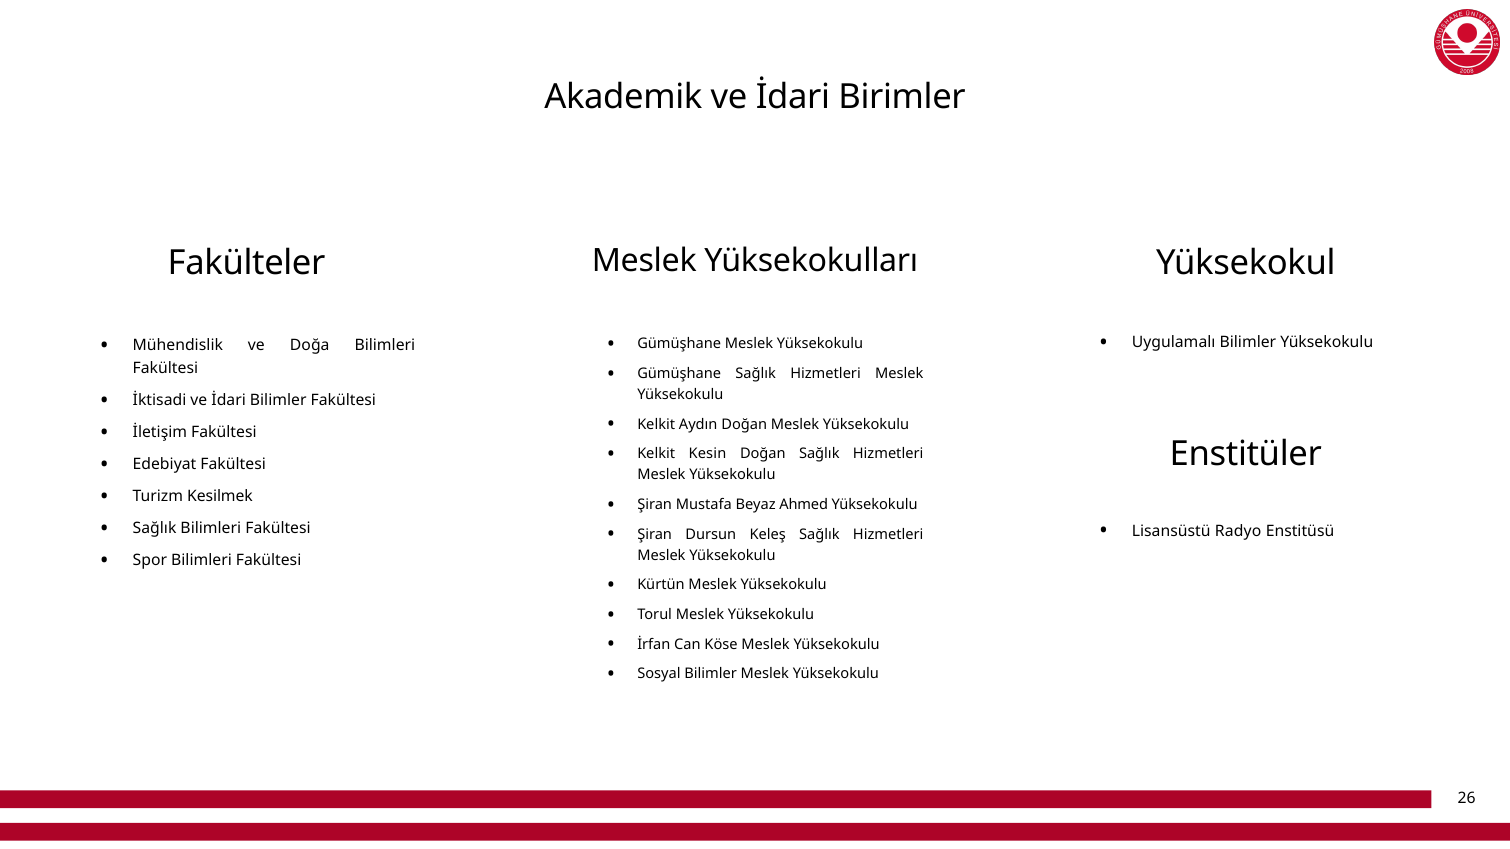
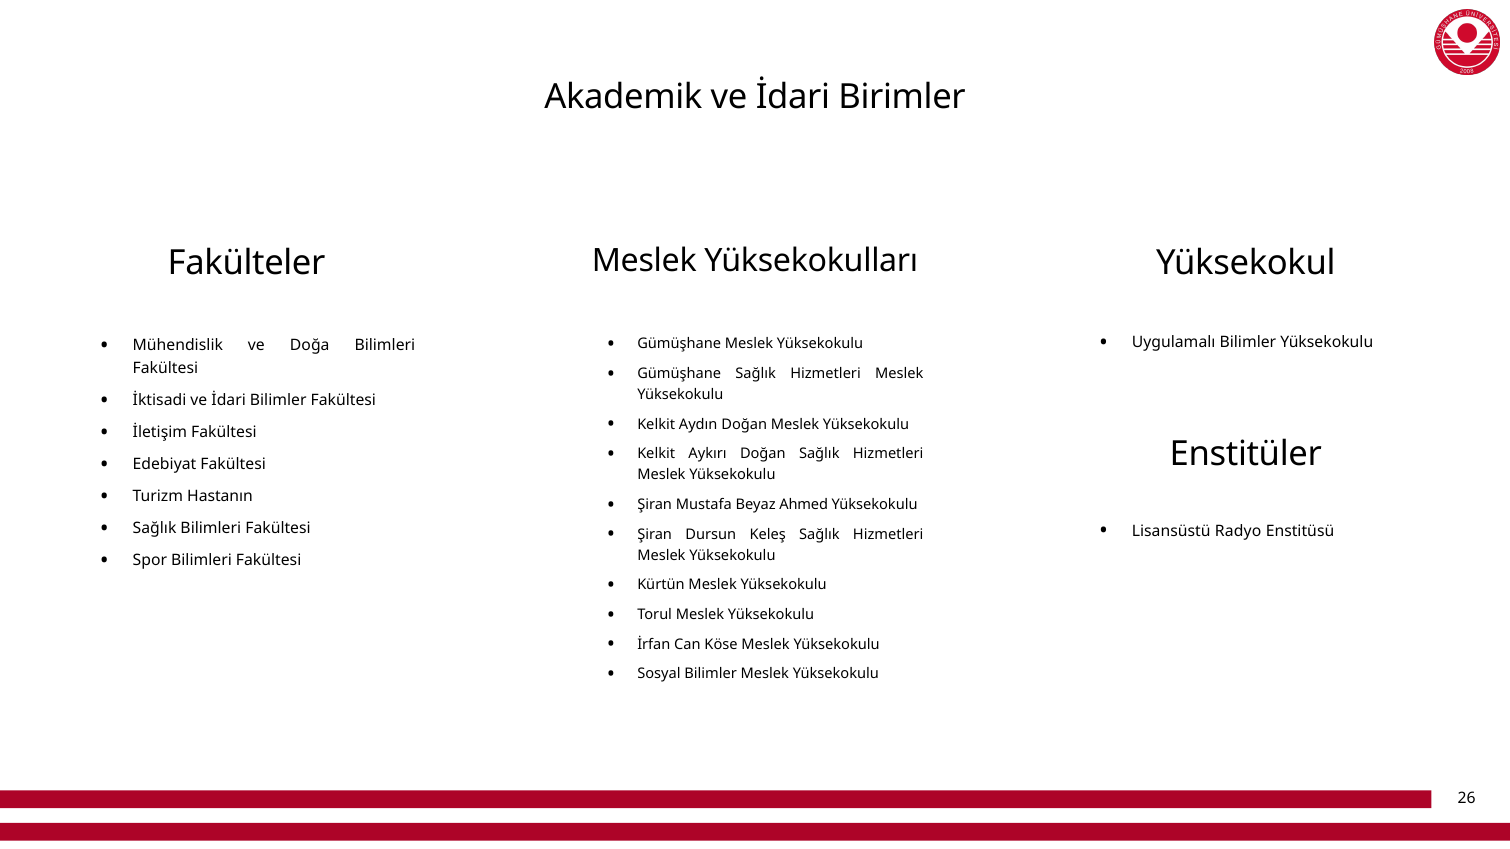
Kesin: Kesin -> Aykırı
Kesilmek: Kesilmek -> Hastanın
